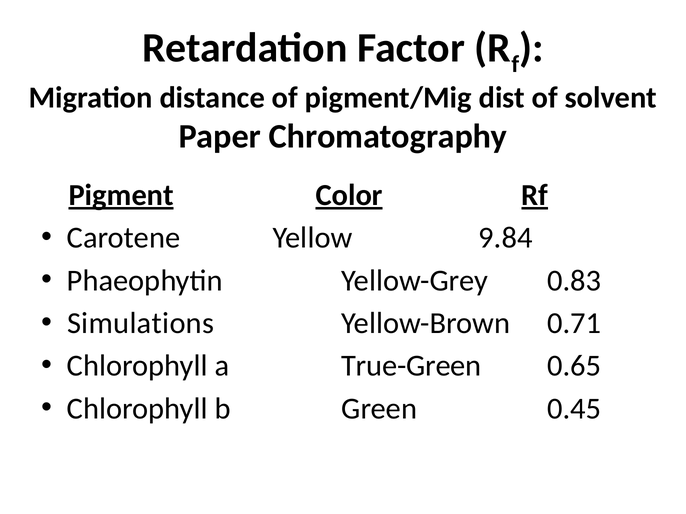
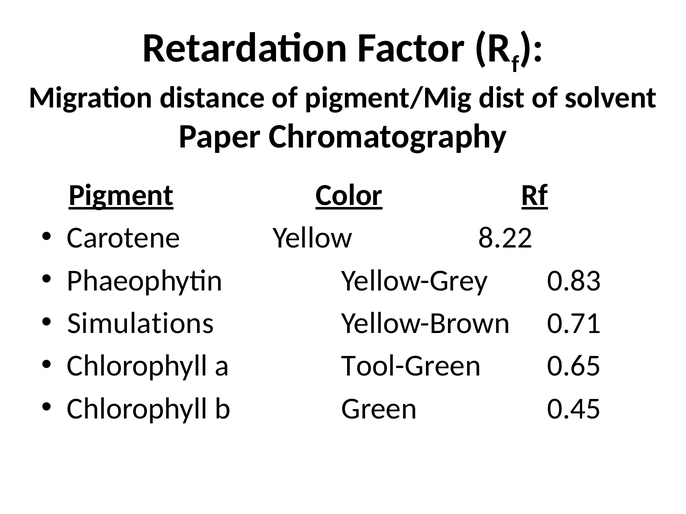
9.84: 9.84 -> 8.22
True-Green: True-Green -> Tool-Green
